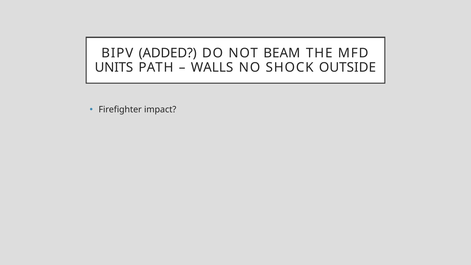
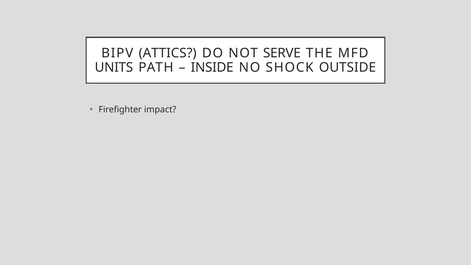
ADDED: ADDED -> ATTICS
BEAM: BEAM -> SERVE
WALLS: WALLS -> INSIDE
